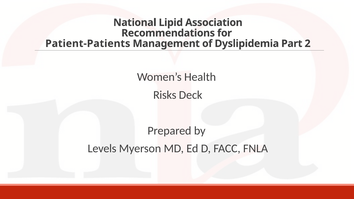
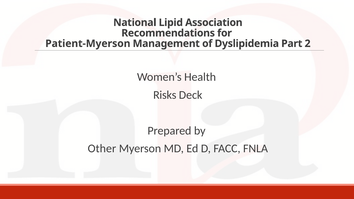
Patient-Patients: Patient-Patients -> Patient-Myerson
Levels: Levels -> Other
